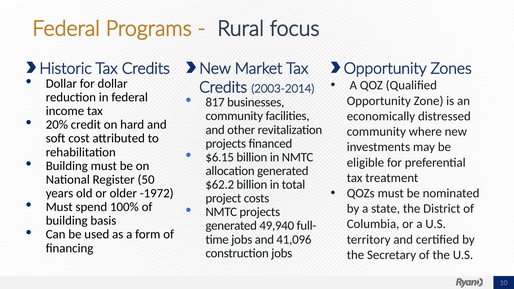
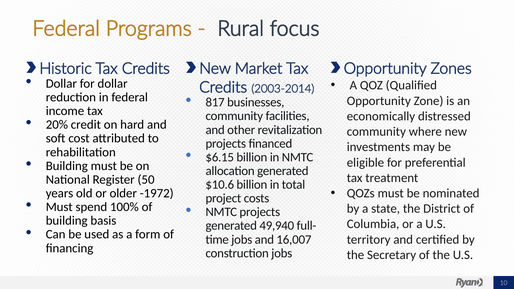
$62.2: $62.2 -> $10.6
41,096: 41,096 -> 16,007
